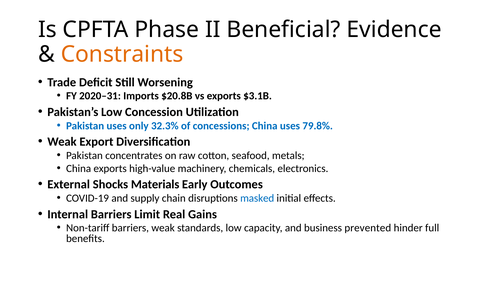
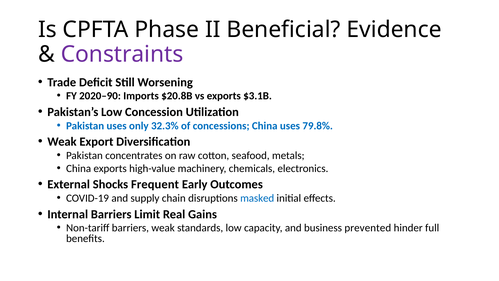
Constraints colour: orange -> purple
2020–31: 2020–31 -> 2020–90
Materials: Materials -> Frequent
